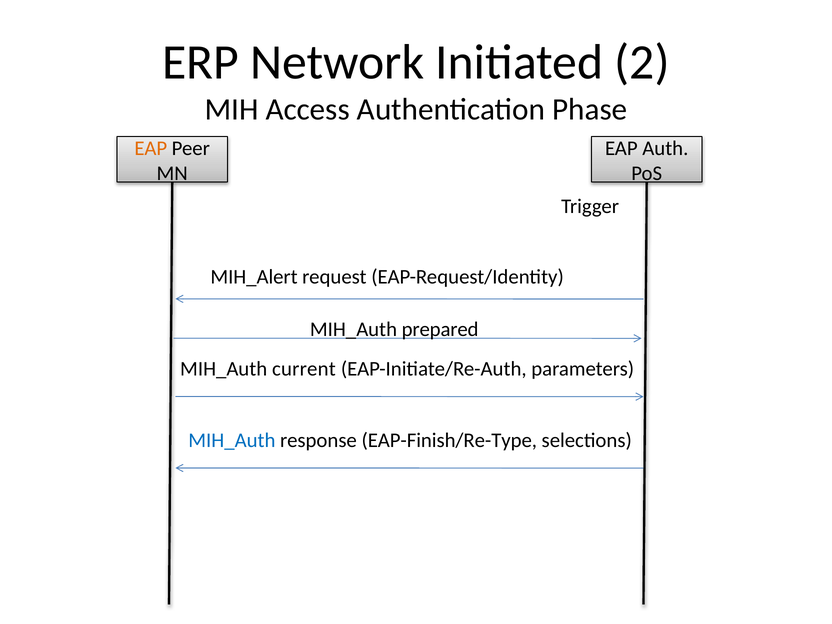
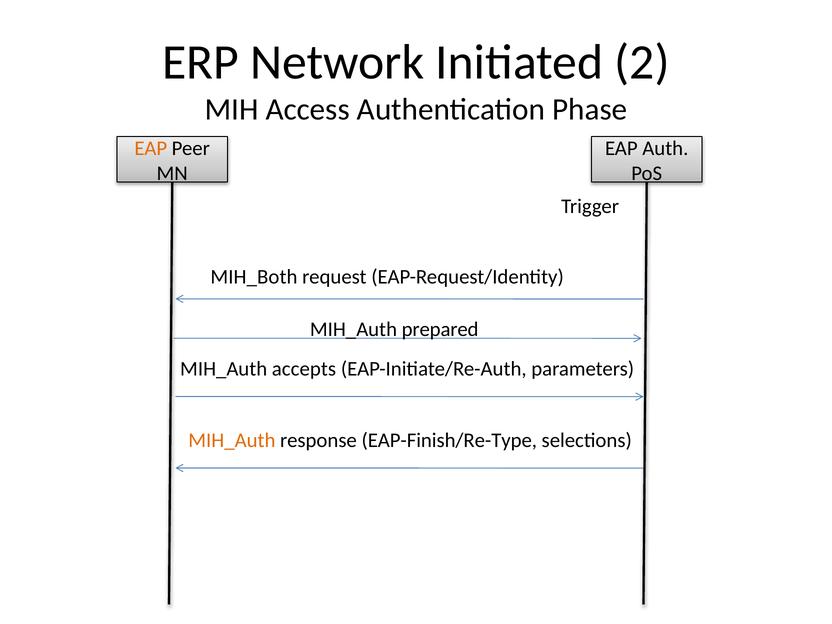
MIH_Alert: MIH_Alert -> MIH_Both
current: current -> accepts
MIH_Auth at (232, 440) colour: blue -> orange
